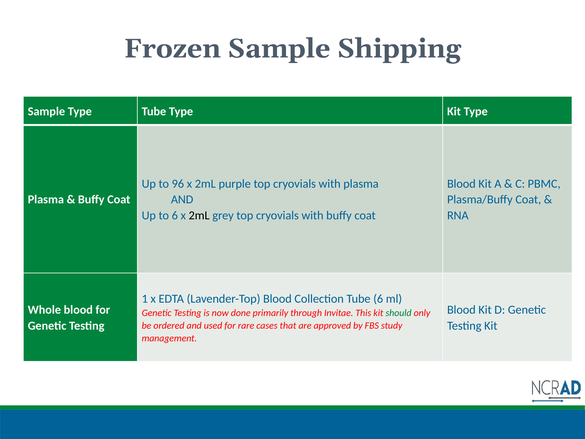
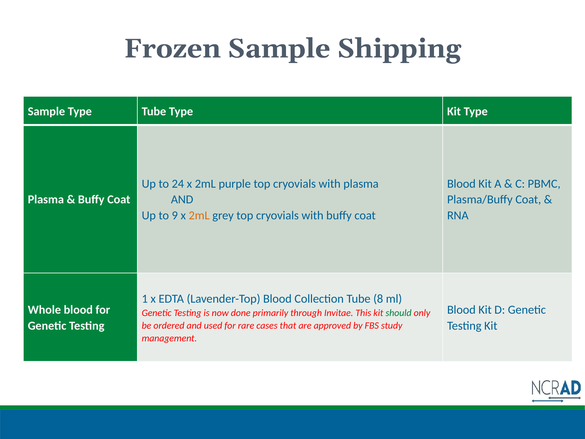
96: 96 -> 24
to 6: 6 -> 9
2mL at (199, 215) colour: black -> orange
Tube 6: 6 -> 8
